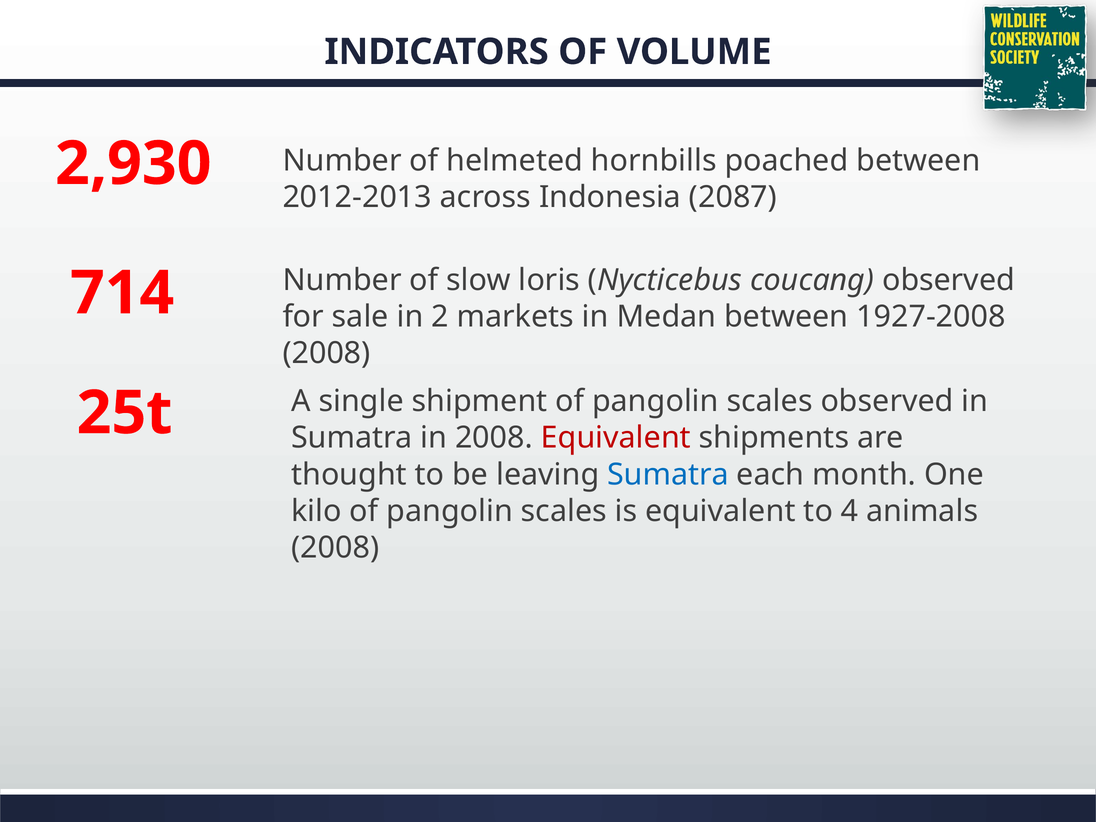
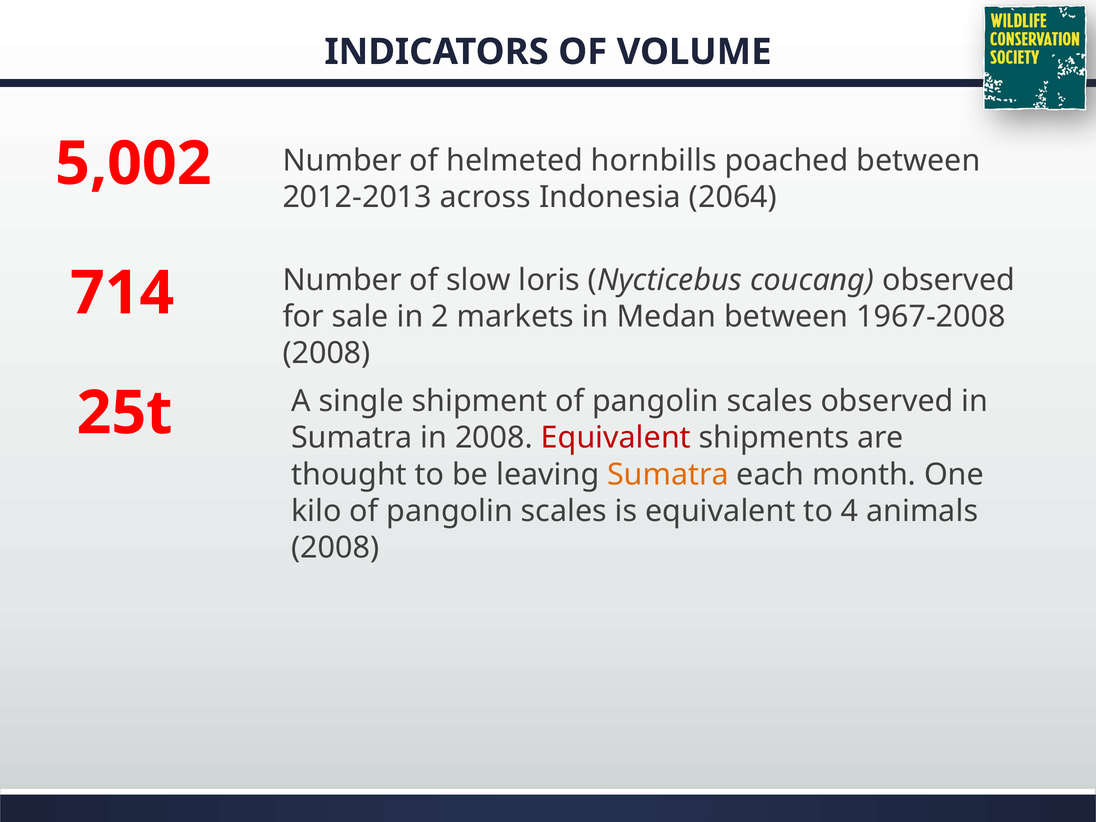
2,930: 2,930 -> 5,002
2087: 2087 -> 2064
1927-2008: 1927-2008 -> 1967-2008
Sumatra at (668, 474) colour: blue -> orange
